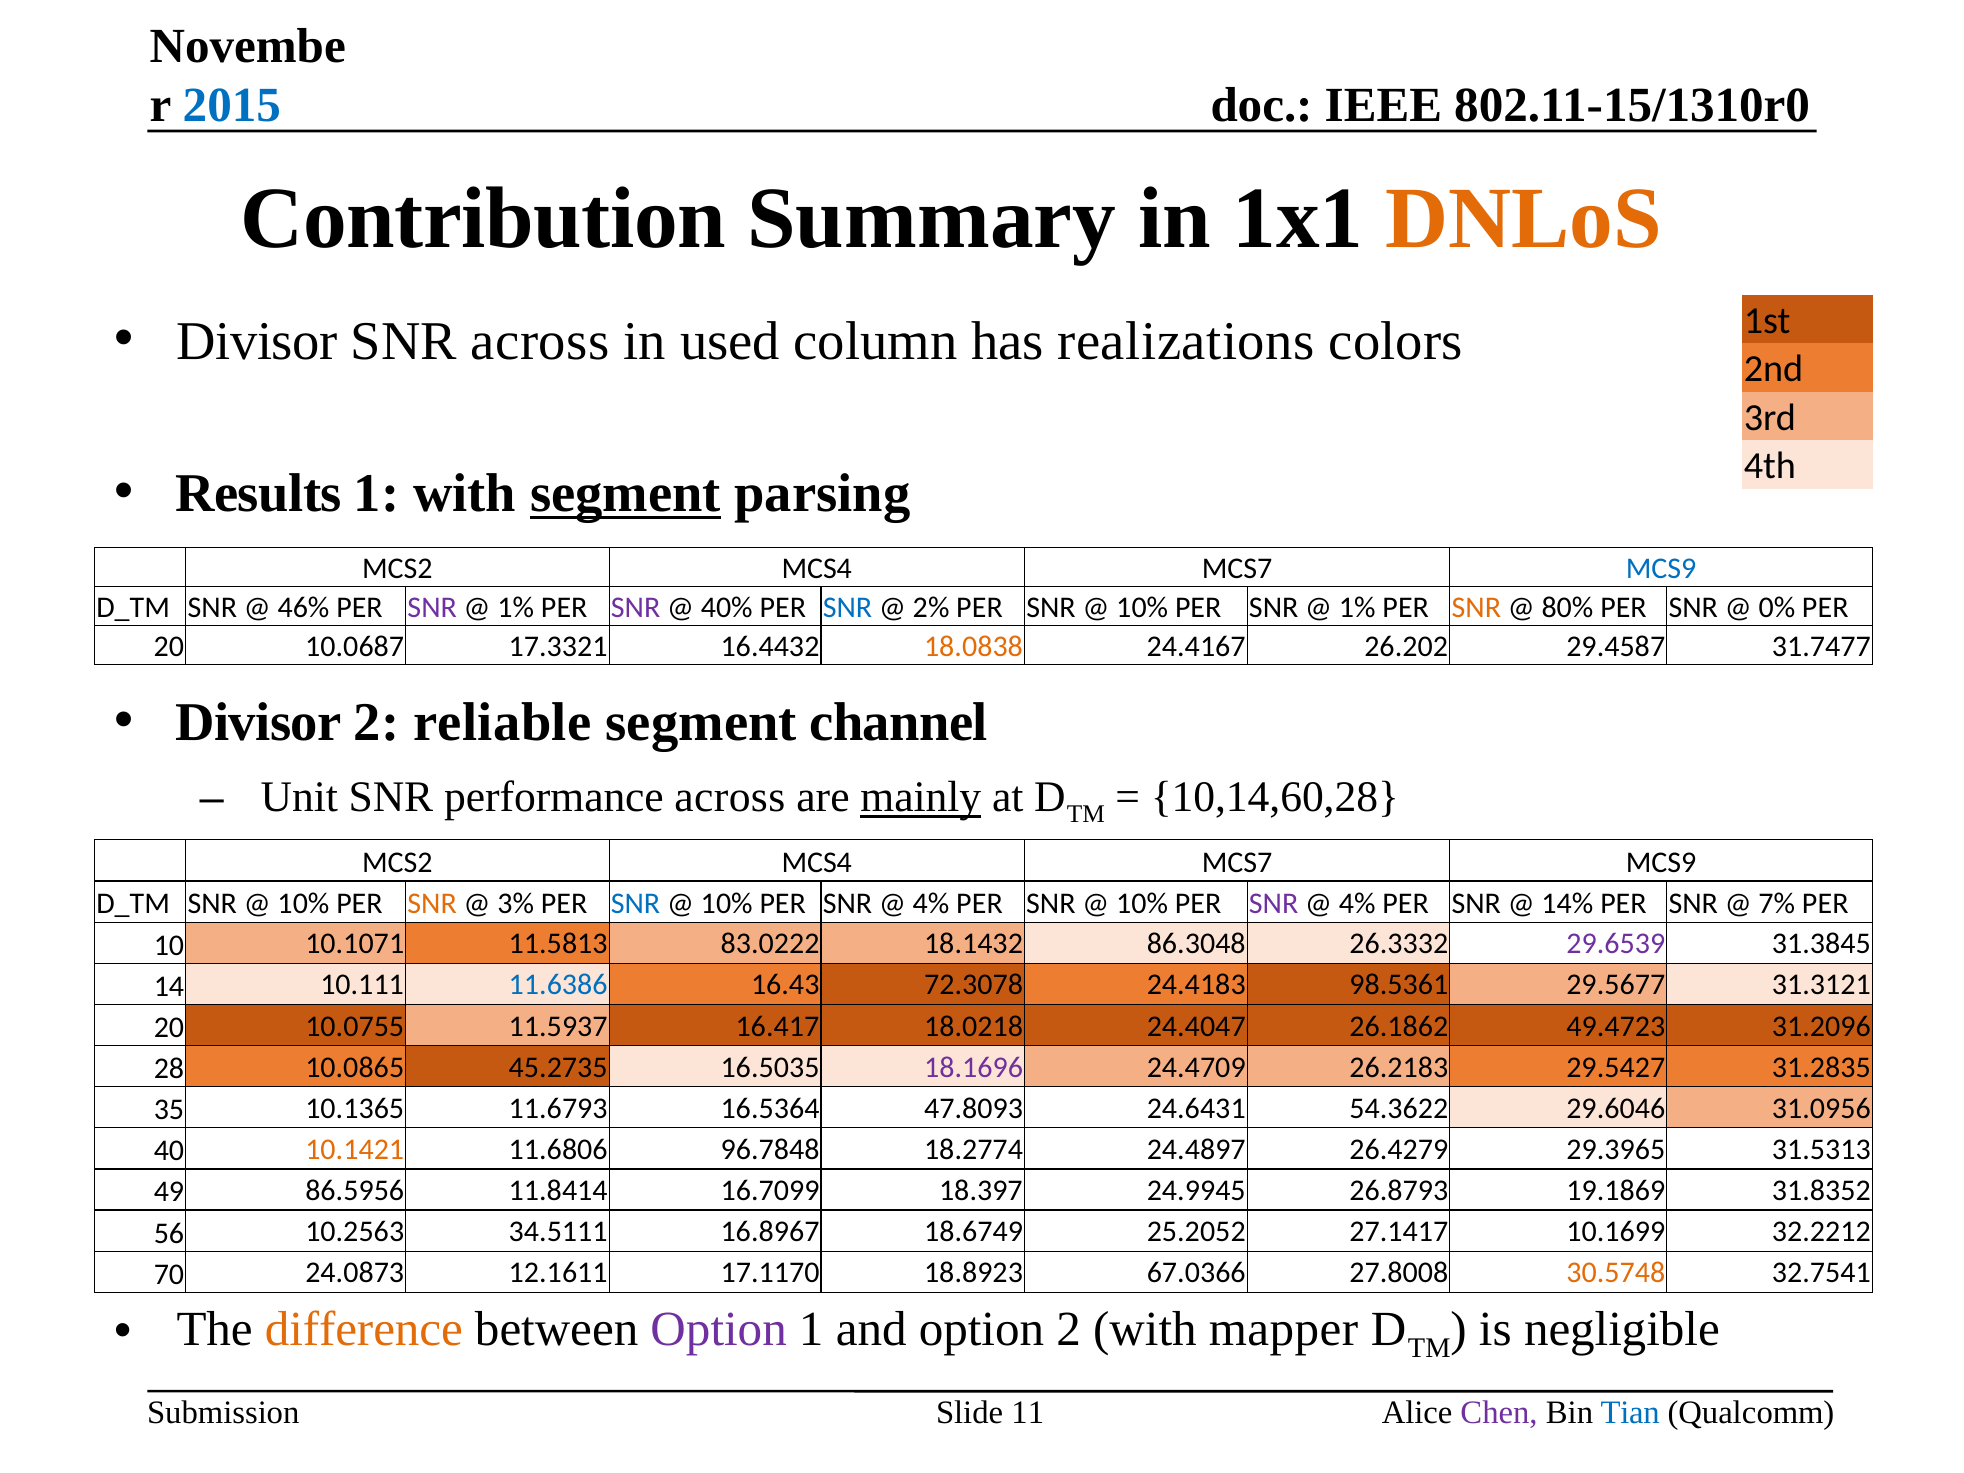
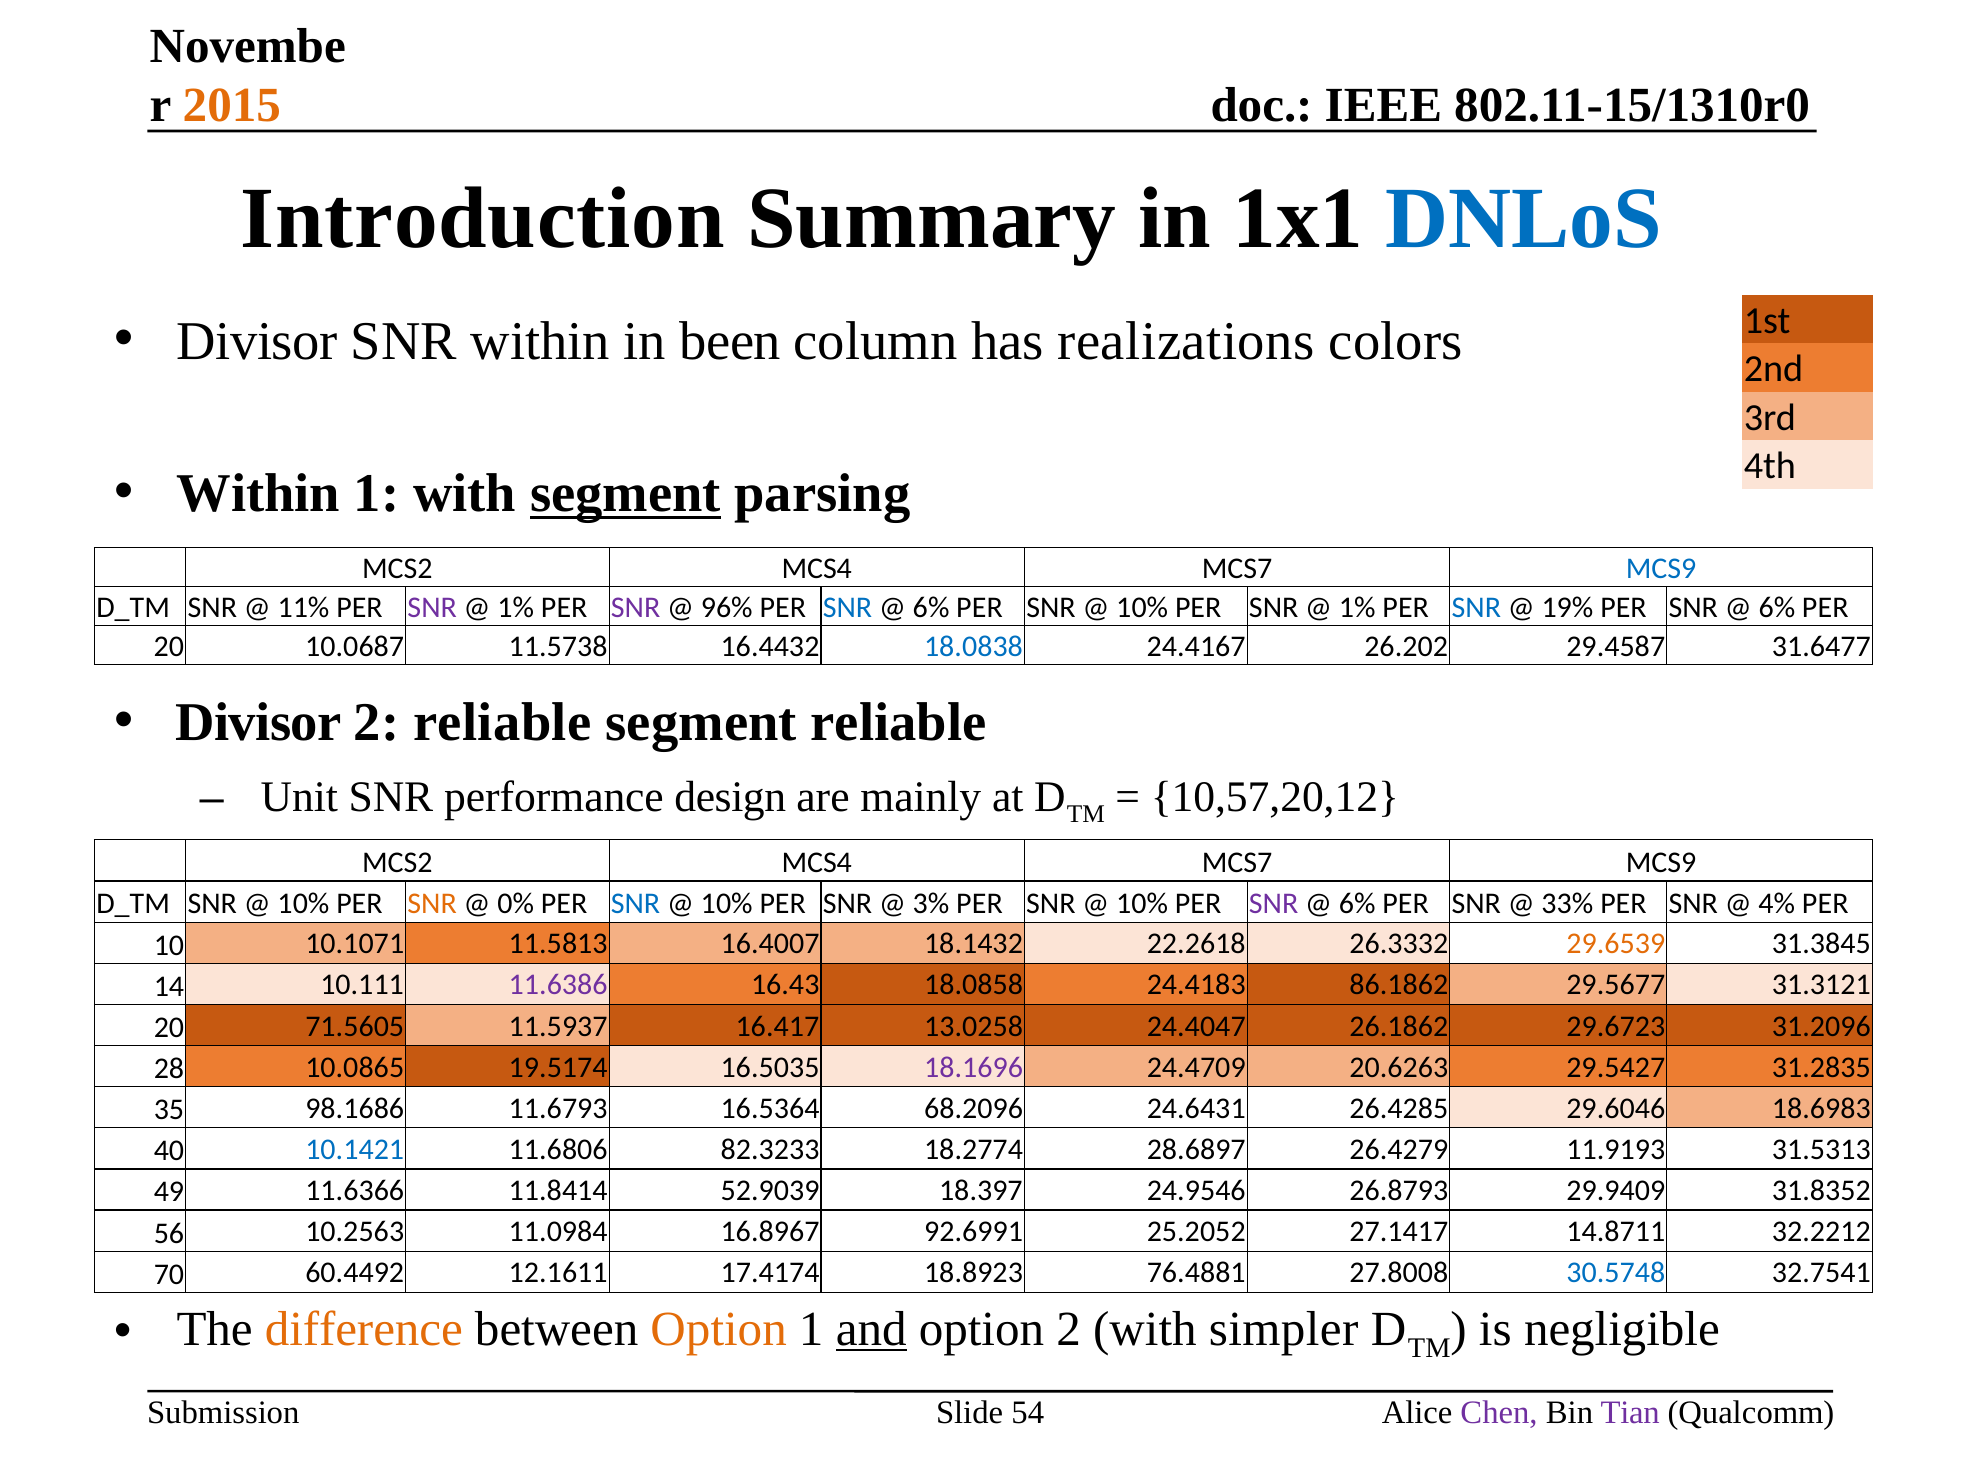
2015 colour: blue -> orange
Contribution: Contribution -> Introduction
DNLoS colour: orange -> blue
SNR across: across -> within
used: used -> been
Results at (259, 494): Results -> Within
46%: 46% -> 11%
40%: 40% -> 96%
2% at (931, 607): 2% -> 6%
SNR at (1476, 607) colour: orange -> blue
80%: 80% -> 19%
0% at (1777, 607): 0% -> 6%
17.3321: 17.3321 -> 11.5738
18.0838 colour: orange -> blue
31.7477: 31.7477 -> 31.6477
segment channel: channel -> reliable
performance across: across -> design
mainly underline: present -> none
10,14,60,28: 10,14,60,28 -> 10,57,20,12
3%: 3% -> 0%
4% at (931, 904): 4% -> 3%
4% at (1357, 904): 4% -> 6%
14%: 14% -> 33%
7%: 7% -> 4%
83.0222: 83.0222 -> 16.4007
86.3048: 86.3048 -> 22.2618
29.6539 colour: purple -> orange
11.6386 colour: blue -> purple
72.3078: 72.3078 -> 18.0858
98.5361: 98.5361 -> 86.1862
10.0755: 10.0755 -> 71.5605
18.0218: 18.0218 -> 13.0258
49.4723: 49.4723 -> 29.6723
45.2735: 45.2735 -> 19.5174
26.2183: 26.2183 -> 20.6263
10.1365: 10.1365 -> 98.1686
47.8093: 47.8093 -> 68.2096
54.3622: 54.3622 -> 26.4285
31.0956: 31.0956 -> 18.6983
10.1421 colour: orange -> blue
96.7848: 96.7848 -> 82.3233
24.4897: 24.4897 -> 28.6897
29.3965: 29.3965 -> 11.9193
86.5956: 86.5956 -> 11.6366
16.7099: 16.7099 -> 52.9039
24.9945: 24.9945 -> 24.9546
19.1869: 19.1869 -> 29.9409
34.5111: 34.5111 -> 11.0984
18.6749: 18.6749 -> 92.6991
10.1699: 10.1699 -> 14.8711
24.0873: 24.0873 -> 60.4492
17.1170: 17.1170 -> 17.4174
67.0366: 67.0366 -> 76.4881
30.5748 colour: orange -> blue
Option at (719, 1329) colour: purple -> orange
and underline: none -> present
mapper: mapper -> simpler
11: 11 -> 54
Tian colour: blue -> purple
